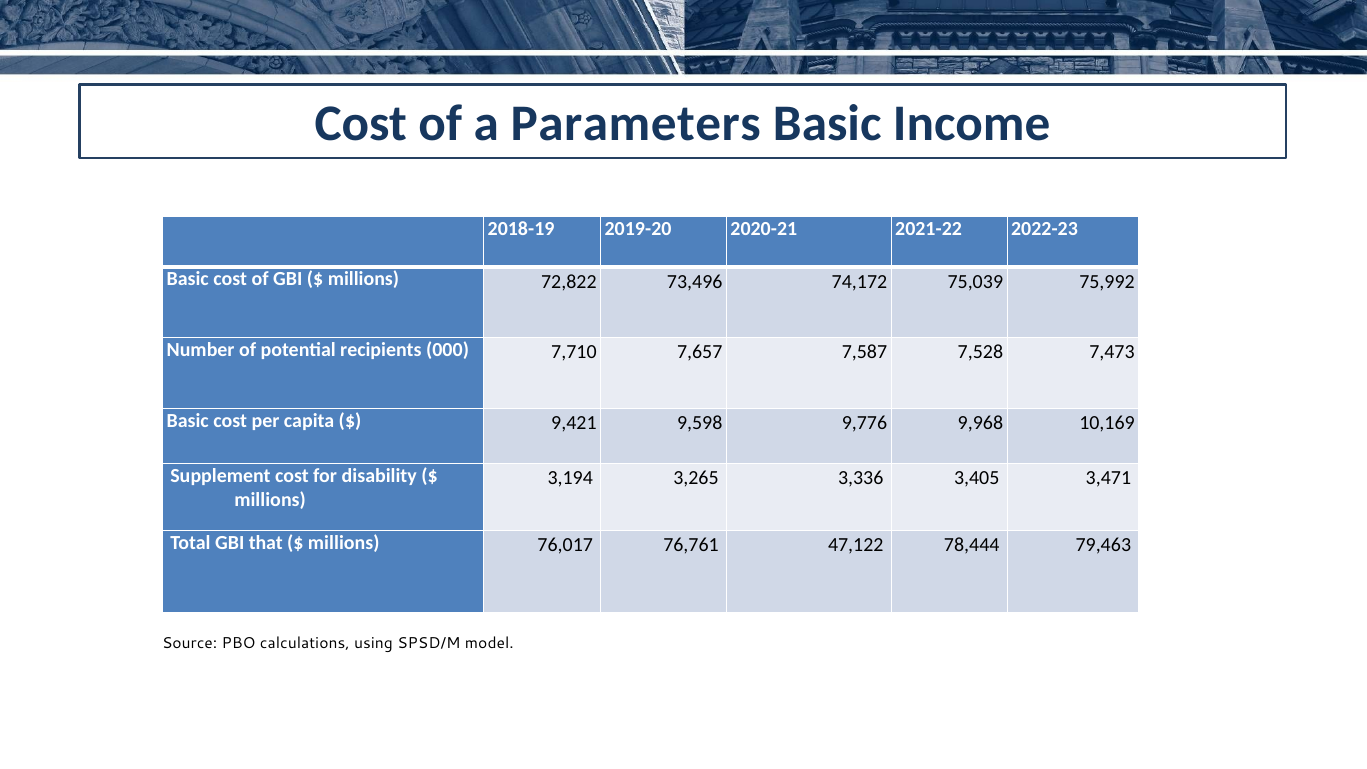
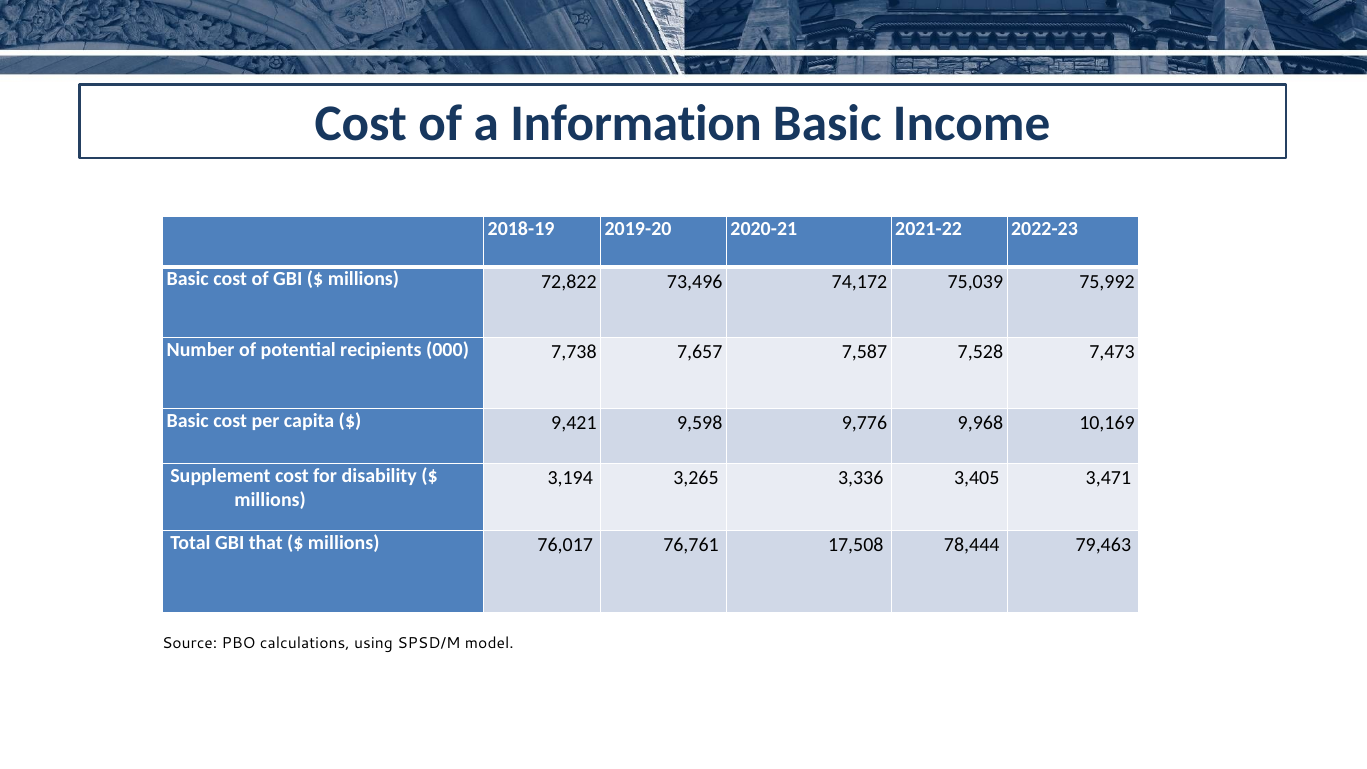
Parameters: Parameters -> Information
7,710: 7,710 -> 7,738
47,122: 47,122 -> 17,508
